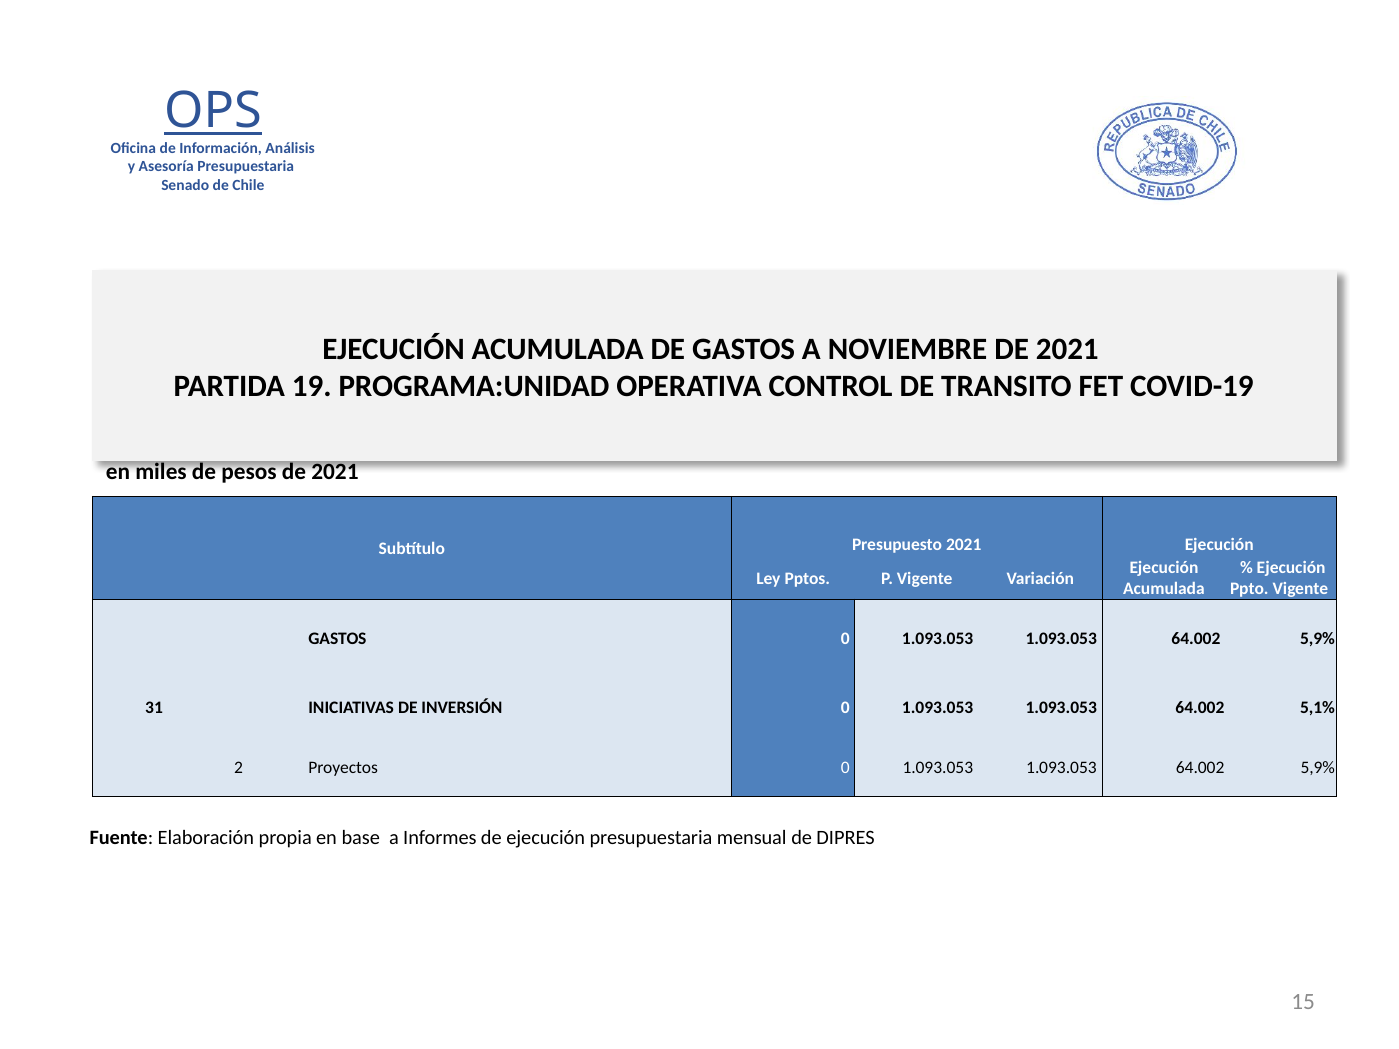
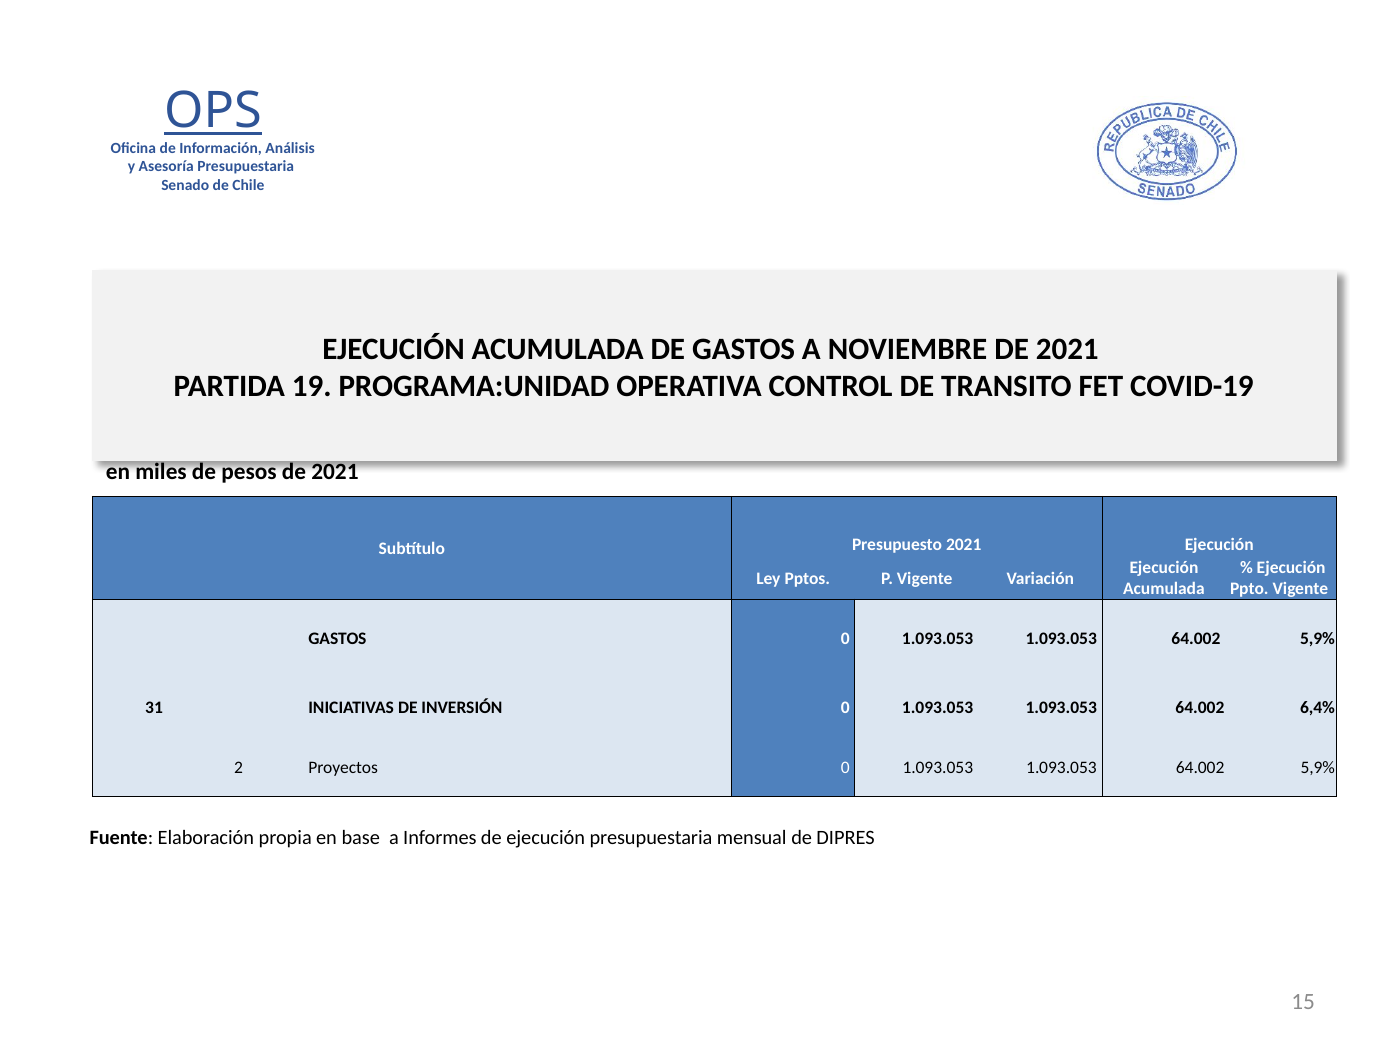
5,1%: 5,1% -> 6,4%
